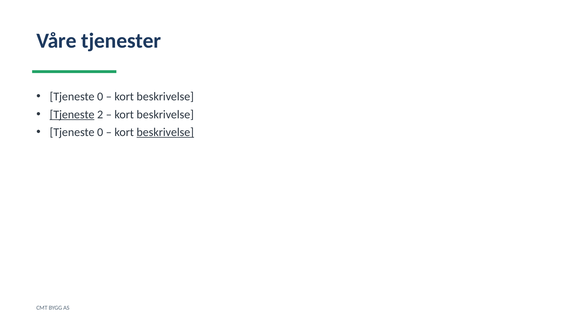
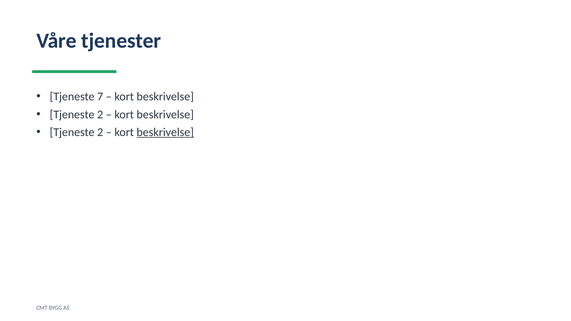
0 at (100, 97): 0 -> 7
Tjeneste at (72, 115) underline: present -> none
0 at (100, 132): 0 -> 2
